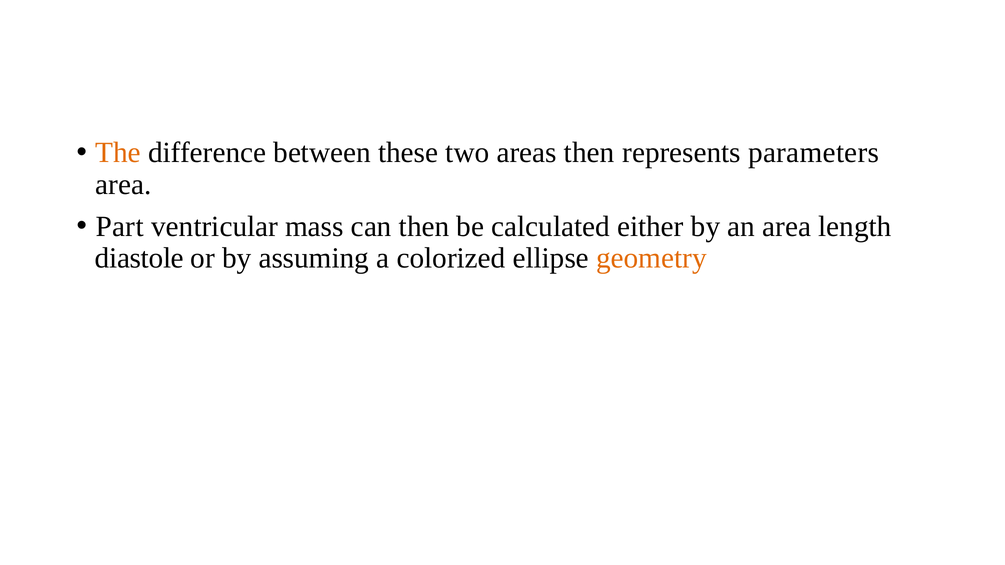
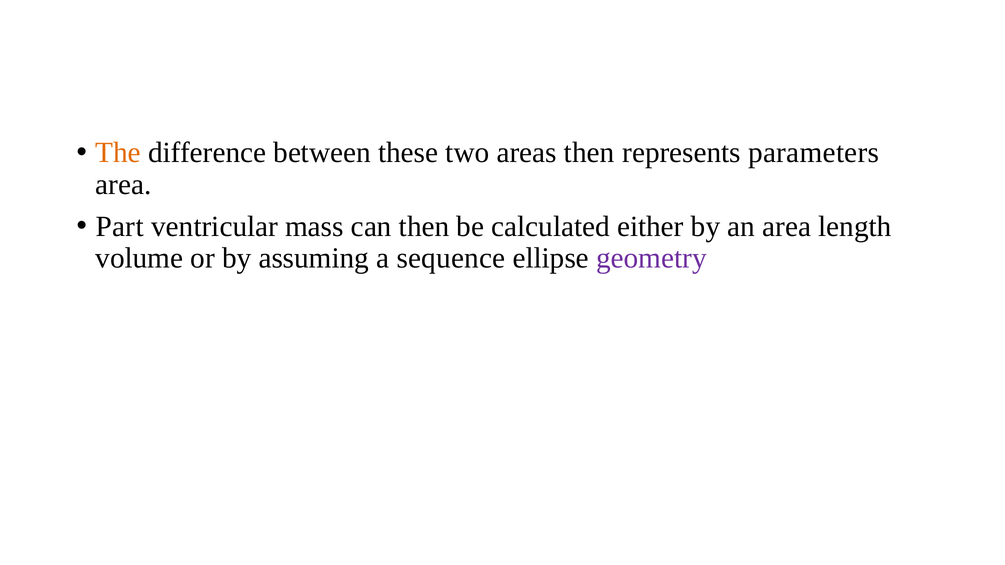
diastole: diastole -> volume
colorized: colorized -> sequence
geometry colour: orange -> purple
